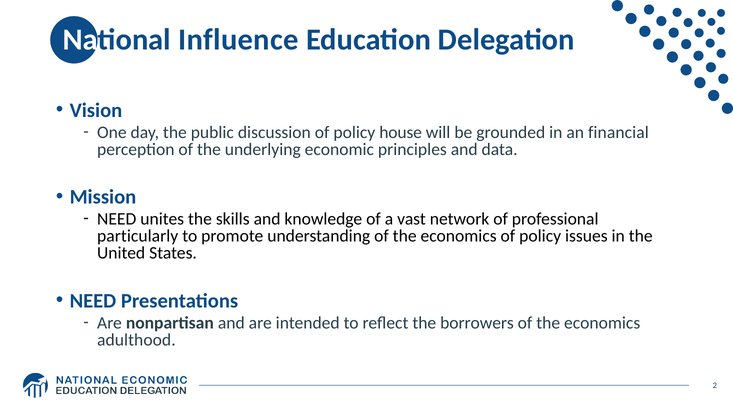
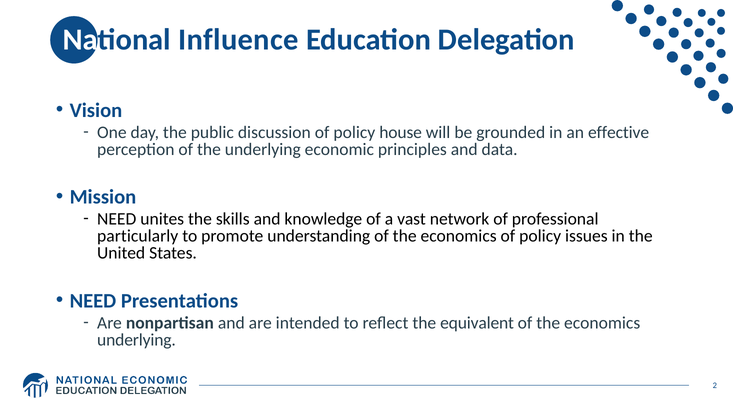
financial: financial -> effective
borrowers: borrowers -> equivalent
adulthood at (136, 340): adulthood -> underlying
